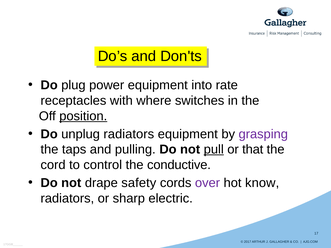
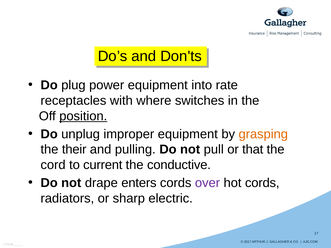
unplug radiators: radiators -> improper
grasping colour: purple -> orange
taps: taps -> their
pull underline: present -> none
control: control -> current
safety: safety -> enters
hot know: know -> cords
